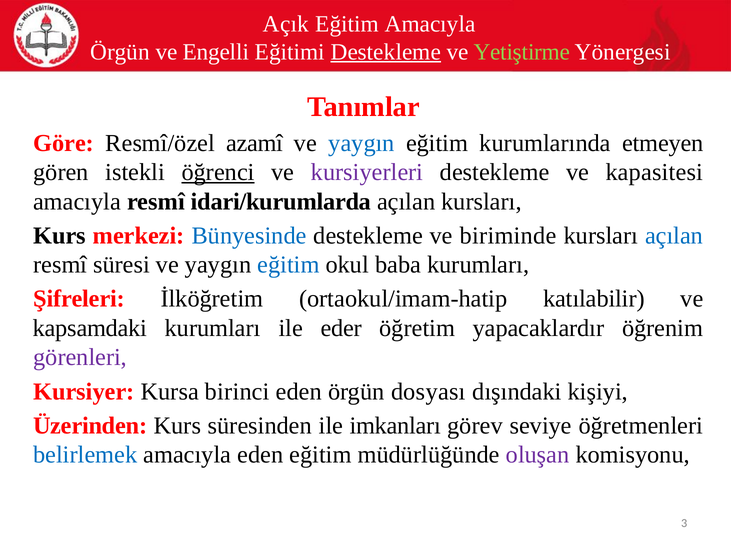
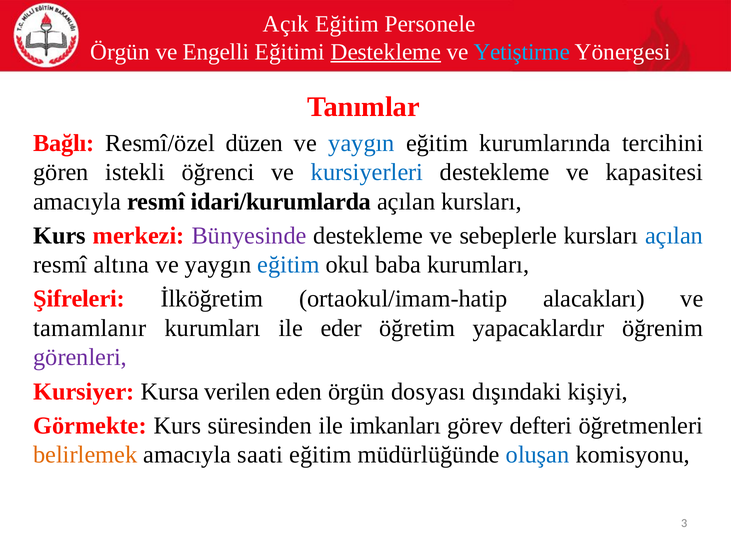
Eğitim Amacıyla: Amacıyla -> Personele
Yetiştirme colour: light green -> light blue
Göre: Göre -> Bağlı
azamî: azamî -> düzen
etmeyen: etmeyen -> tercihini
öğrenci underline: present -> none
kursiyerleri colour: purple -> blue
Bünyesinde colour: blue -> purple
biriminde: biriminde -> sebeplerle
süresi: süresi -> altına
katılabilir: katılabilir -> alacakları
kapsamdaki: kapsamdaki -> tamamlanır
birinci: birinci -> verilen
Üzerinden: Üzerinden -> Görmekte
seviye: seviye -> defteri
belirlemek colour: blue -> orange
amacıyla eden: eden -> saati
oluşan colour: purple -> blue
